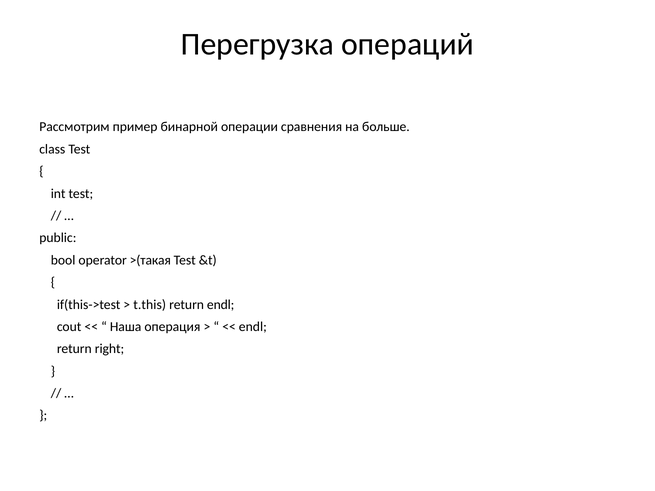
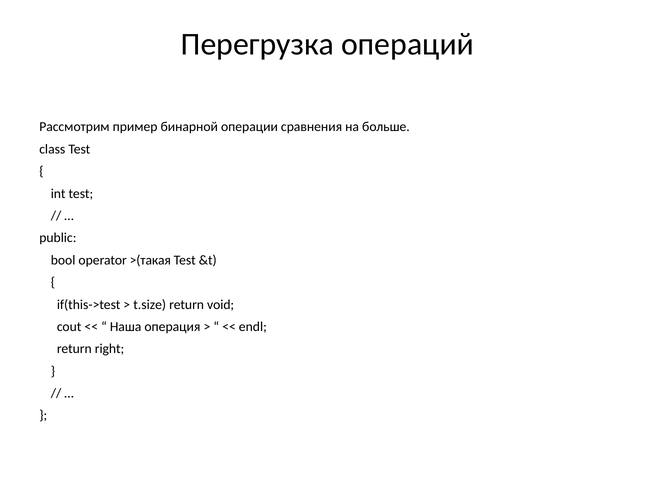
t.this: t.this -> t.size
return endl: endl -> void
